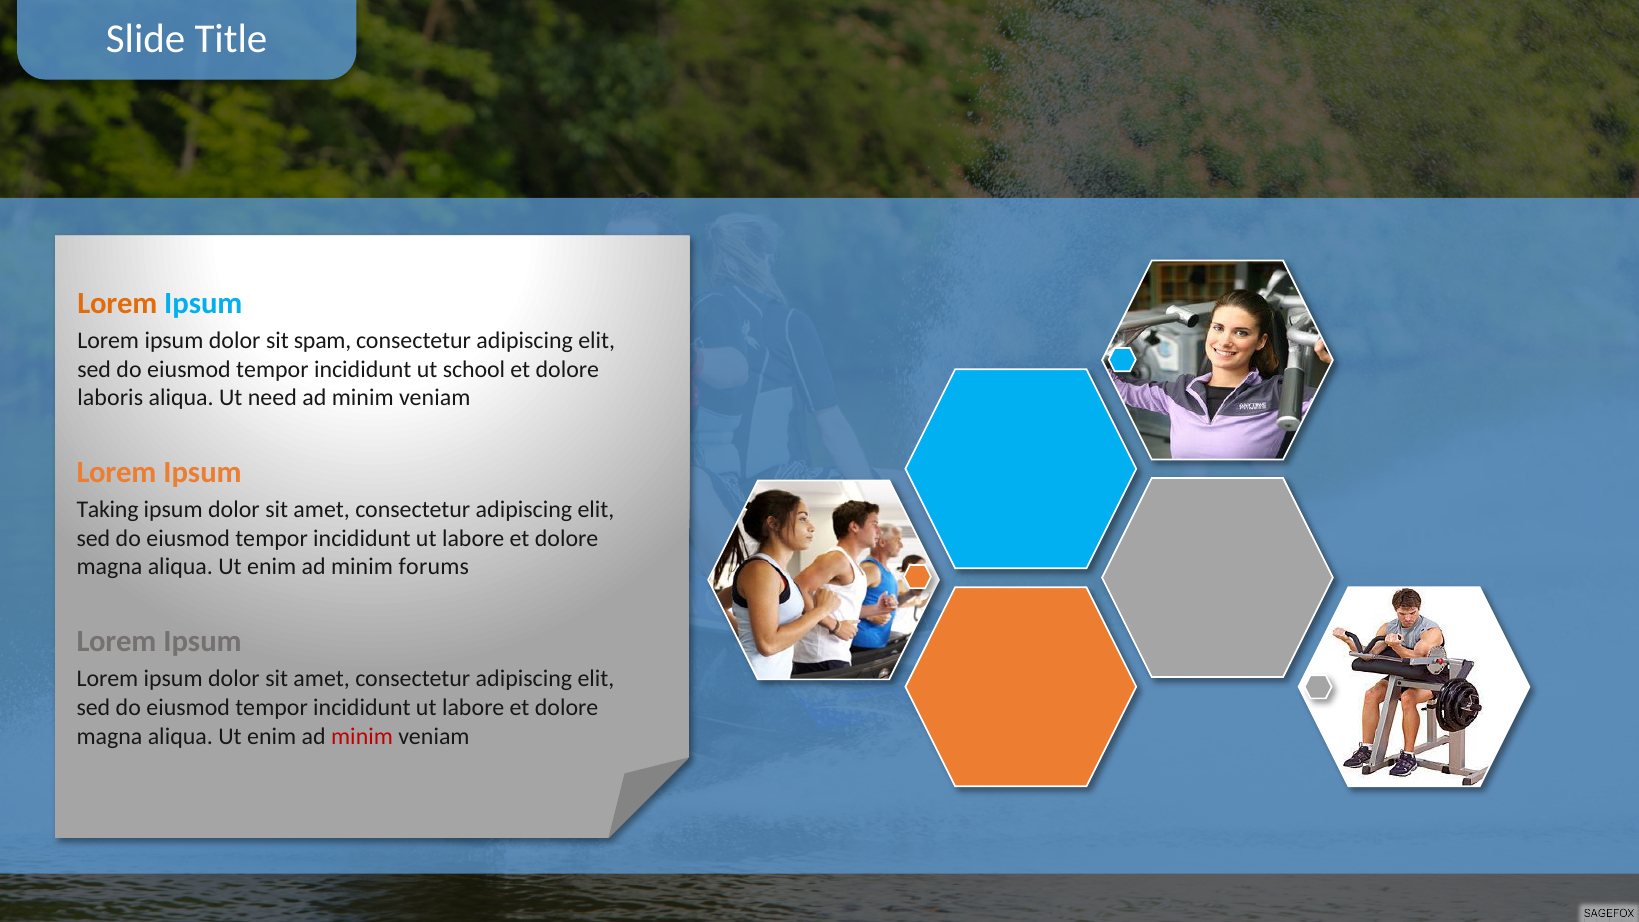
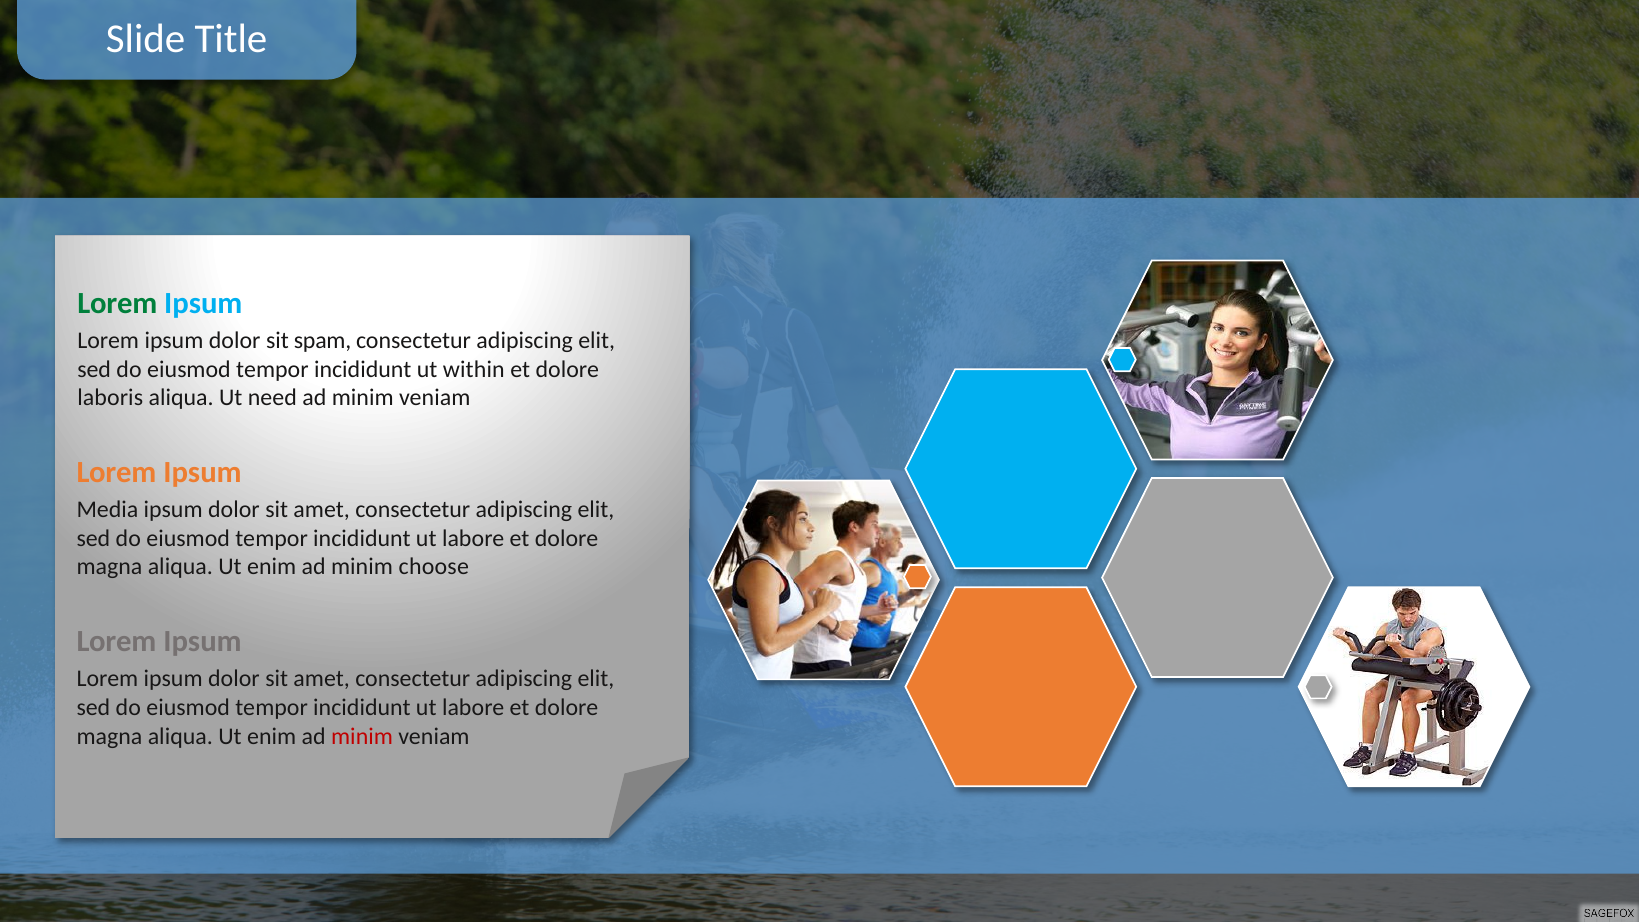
Lorem at (117, 303) colour: orange -> green
school: school -> within
Taking: Taking -> Media
forums: forums -> choose
